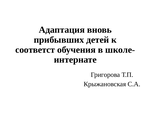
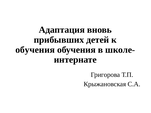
соответст at (35, 50): соответст -> обучения
